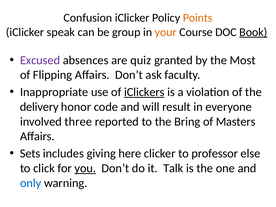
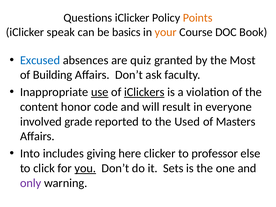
Confusion: Confusion -> Questions
group: group -> basics
Book underline: present -> none
Excused colour: purple -> blue
Flipping: Flipping -> Building
use underline: none -> present
delivery: delivery -> content
three: three -> grade
Bring: Bring -> Used
Sets: Sets -> Into
Talk: Talk -> Sets
only colour: blue -> purple
